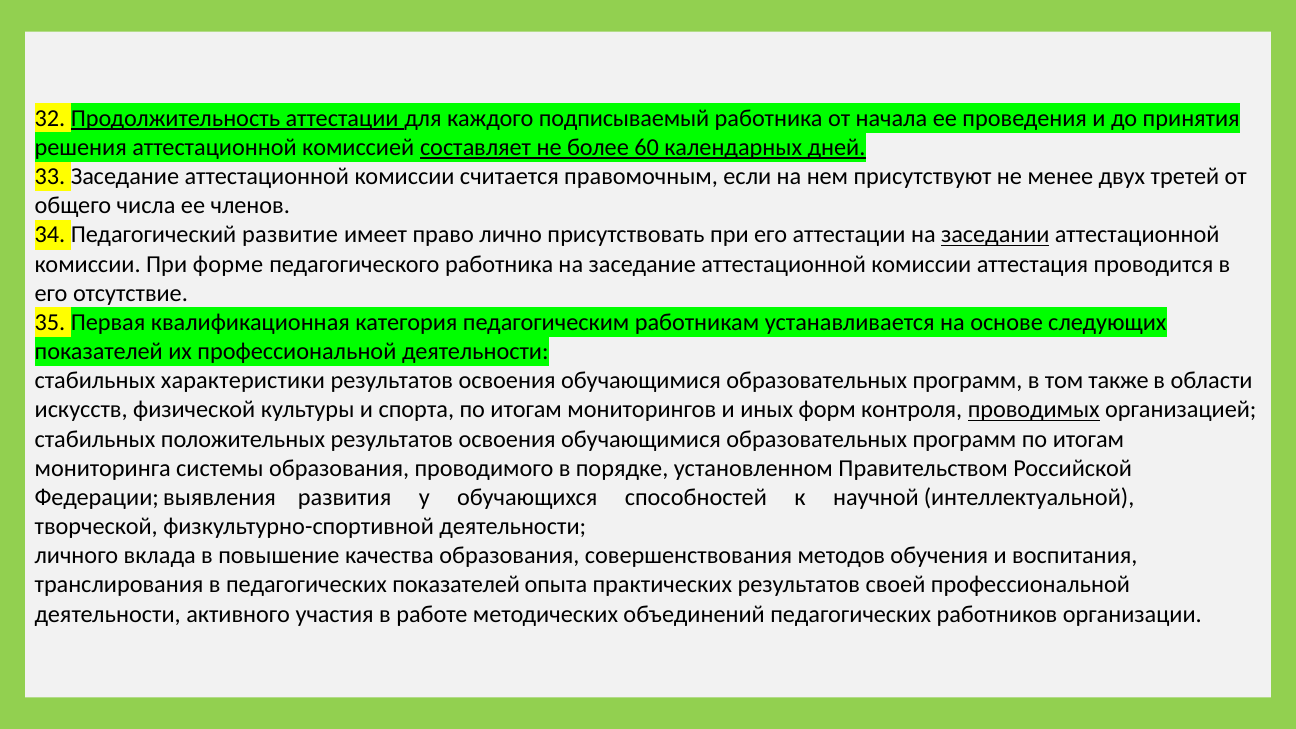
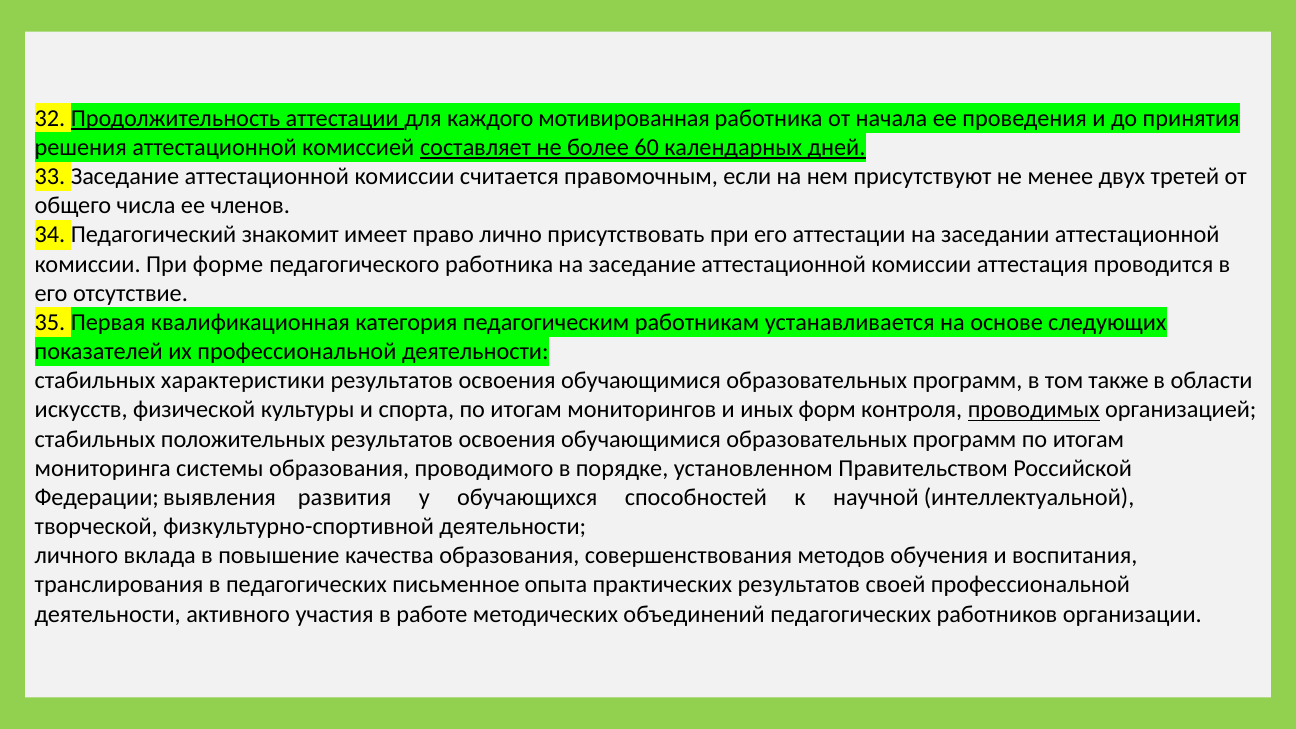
подписываемый: подписываемый -> мотивированная
развитие: развитие -> знакомит
заседании underline: present -> none
педагогических показателей: показателей -> письменное
